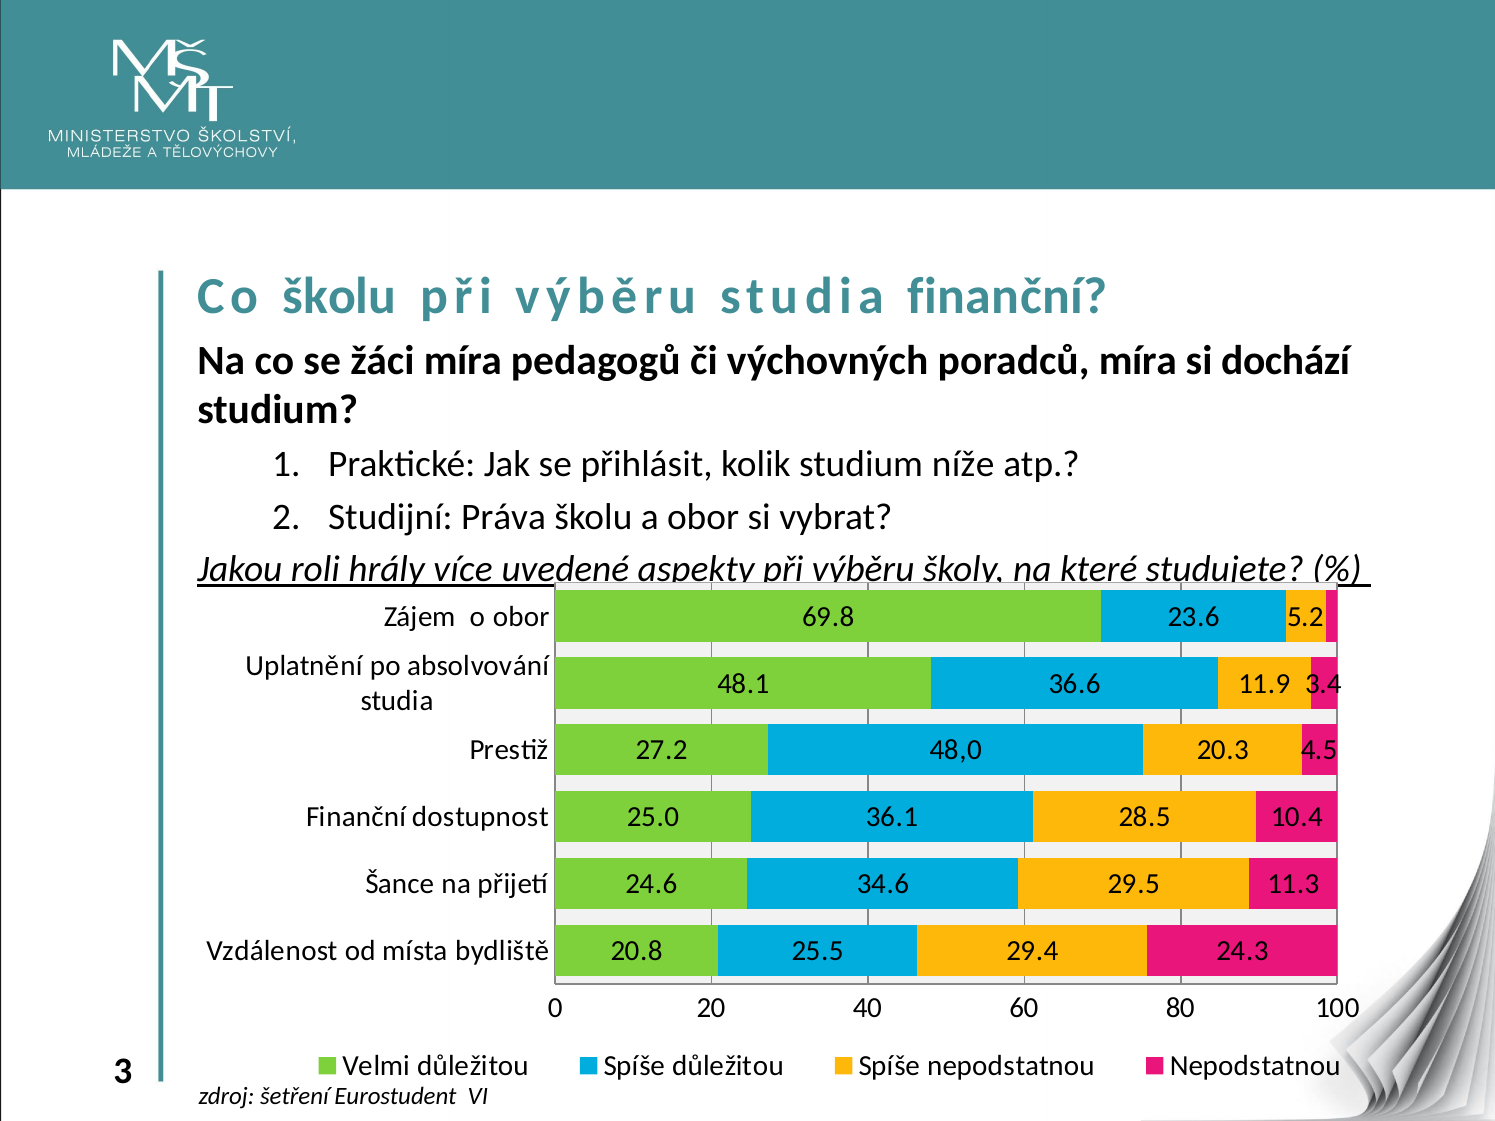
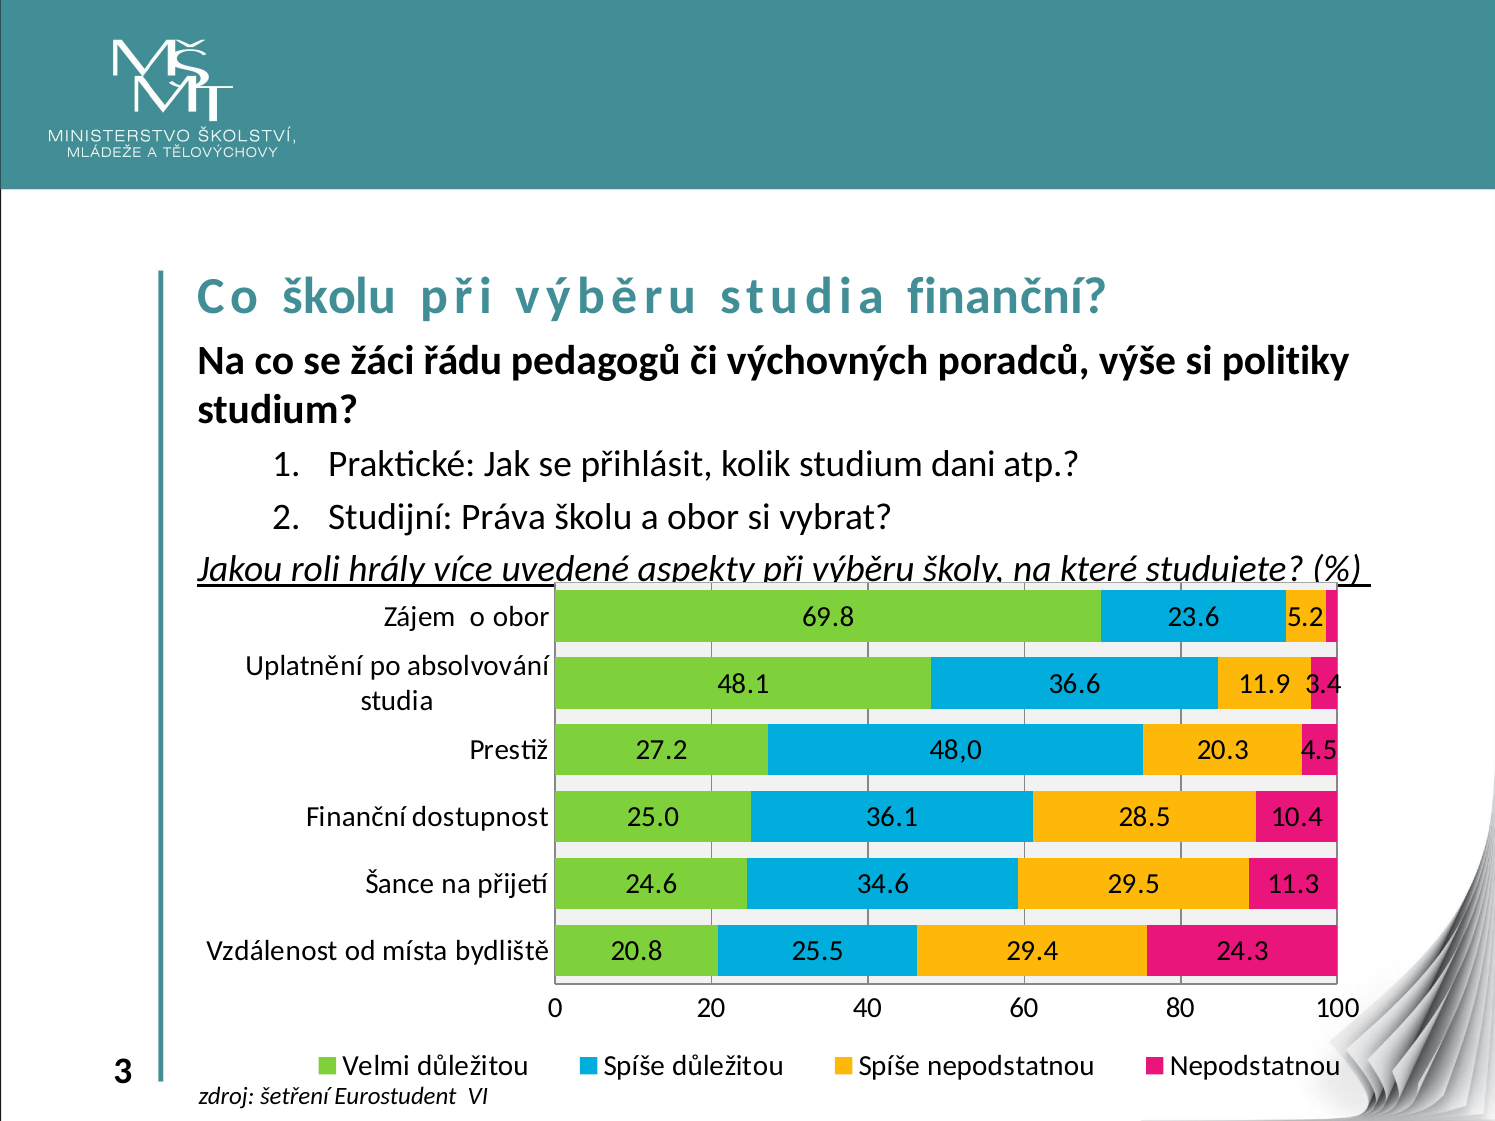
žáci míra: míra -> řádu
poradců míra: míra -> výše
dochází: dochází -> politiky
níže: níže -> dani
